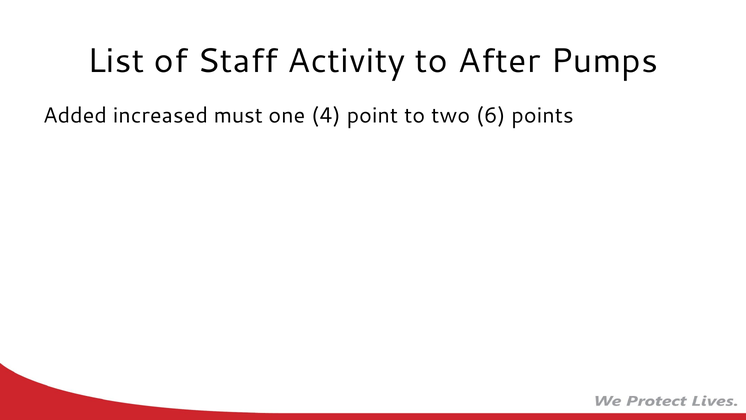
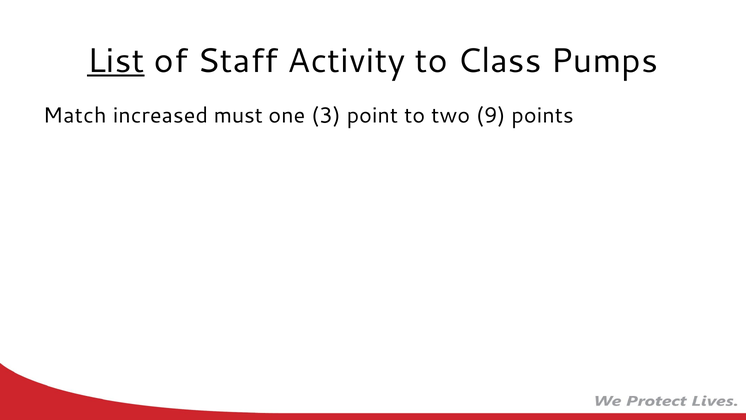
List underline: none -> present
After: After -> Class
Added: Added -> Match
4: 4 -> 3
6: 6 -> 9
